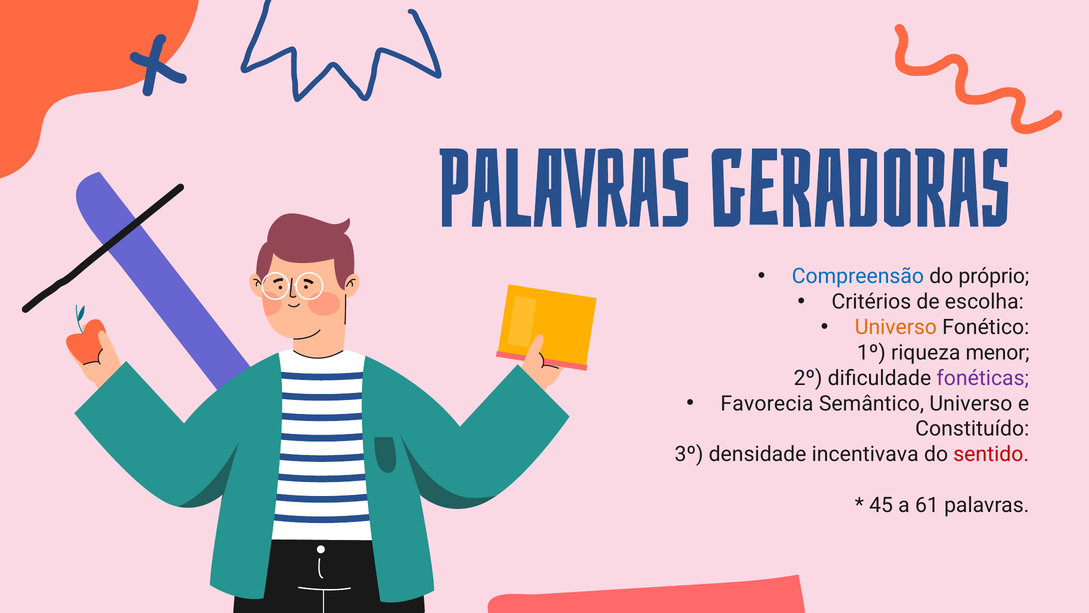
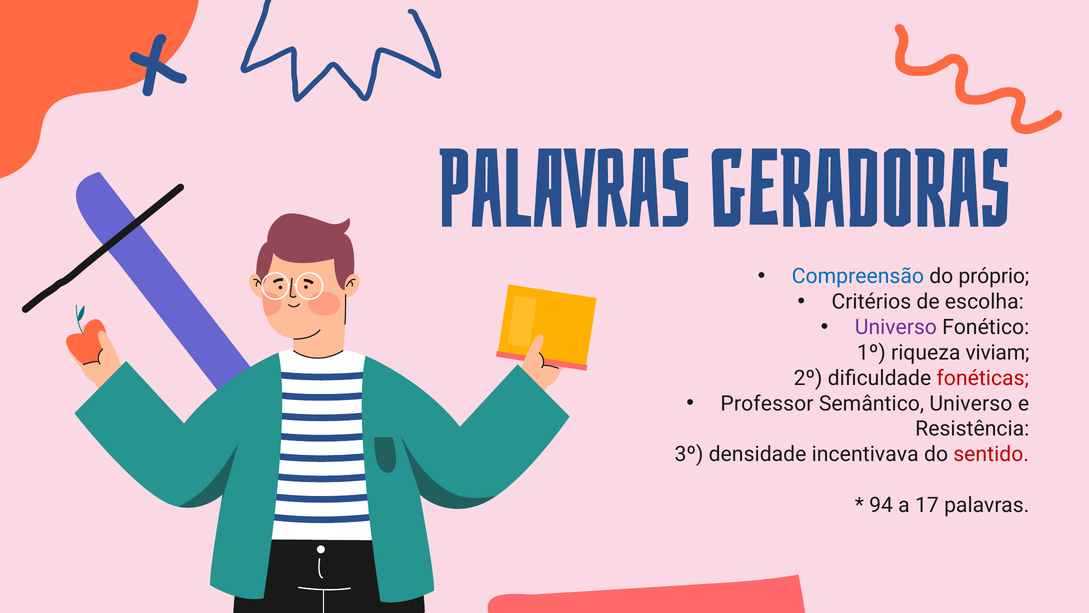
Universo at (896, 327) colour: orange -> purple
menor: menor -> viviam
fonéticas colour: purple -> red
Favorecia: Favorecia -> Professor
Constituído: Constituído -> Resistência
45: 45 -> 94
61: 61 -> 17
